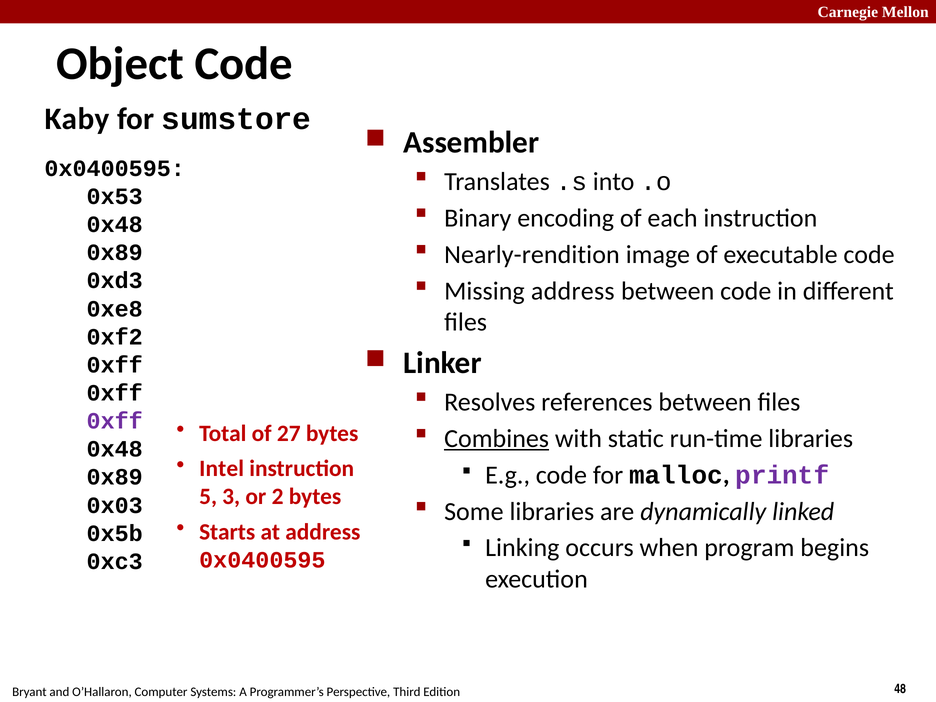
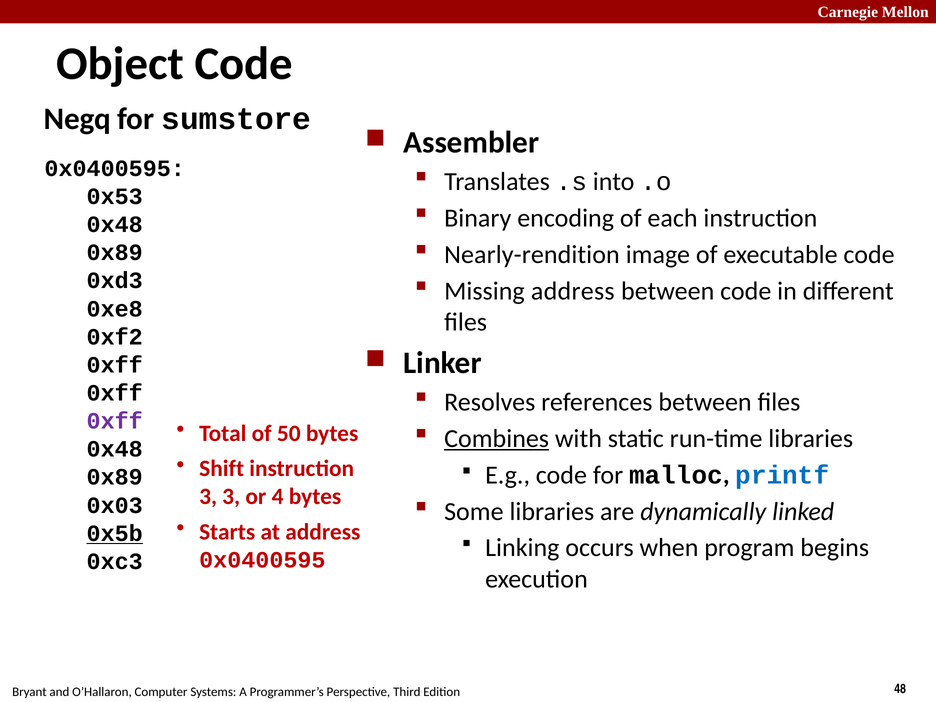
Kaby: Kaby -> Negq
27: 27 -> 50
Intel: Intel -> Shift
printf colour: purple -> blue
5 at (208, 497): 5 -> 3
2: 2 -> 4
0x5b underline: none -> present
